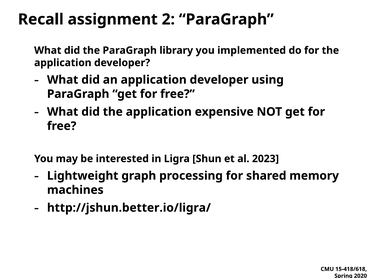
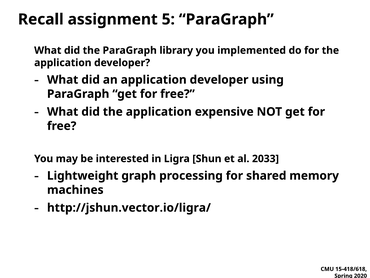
2: 2 -> 5
2023: 2023 -> 2033
http://jshun.better.io/ligra/: http://jshun.better.io/ligra/ -> http://jshun.vector.io/ligra/
